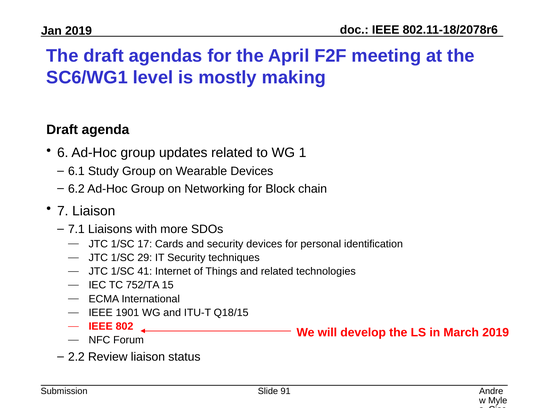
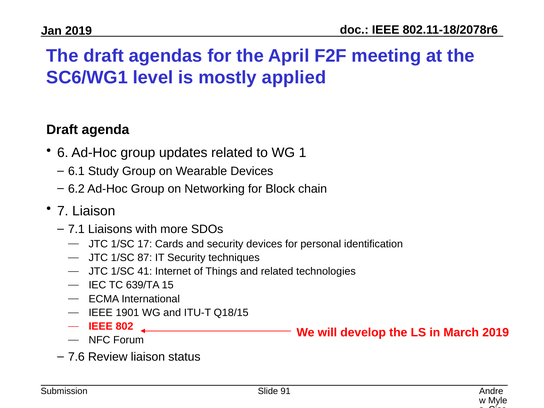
making: making -> applied
29: 29 -> 87
752/TA: 752/TA -> 639/TA
2.2: 2.2 -> 7.6
